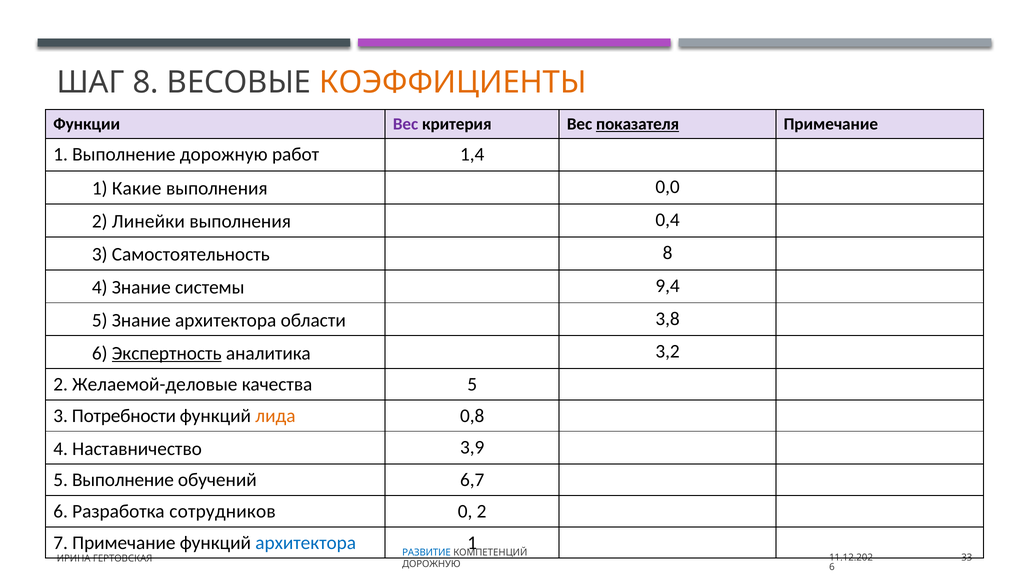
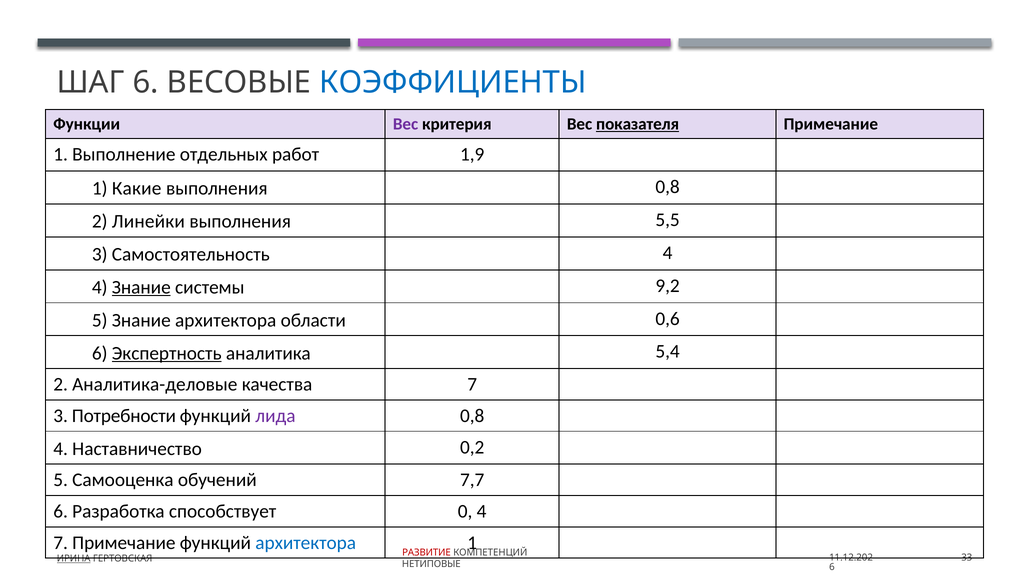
ШАГ 8: 8 -> 6
КОЭФФИЦИЕНТЫ colour: orange -> blue
Выполнение дорожную: дорожную -> отдельных
1,4: 1,4 -> 1,9
выполнения 0,0: 0,0 -> 0,8
0,4: 0,4 -> 5,5
Самостоятельность 8: 8 -> 4
Знание at (141, 287) underline: none -> present
9,4: 9,4 -> 9,2
3,8: 3,8 -> 0,6
3,2: 3,2 -> 5,4
Желаемой-деловые: Желаемой-деловые -> Аналитика-деловые
качества 5: 5 -> 7
лида colour: orange -> purple
3,9: 3,9 -> 0,2
5 Выполнение: Выполнение -> Самооценка
6,7: 6,7 -> 7,7
сотрудников: сотрудников -> способствует
0 2: 2 -> 4
РАЗВИТИЕ colour: blue -> red
ИРИНА underline: none -> present
ДОРОЖНУЮ at (431, 564): ДОРОЖНУЮ -> НЕТИПОВЫЕ
